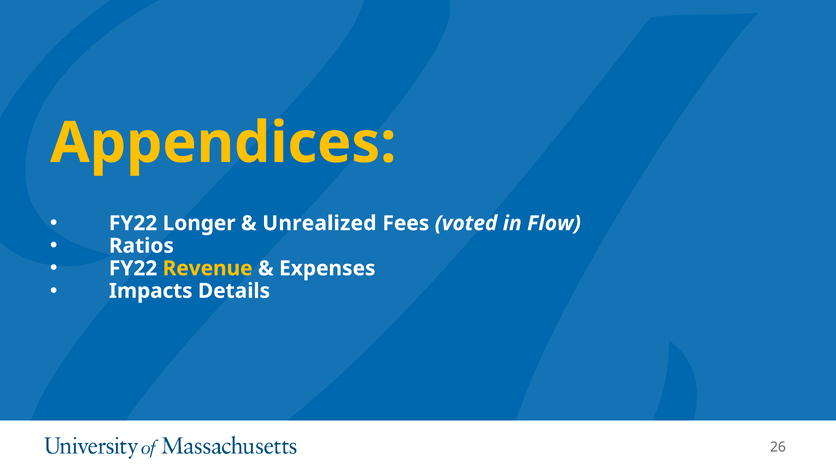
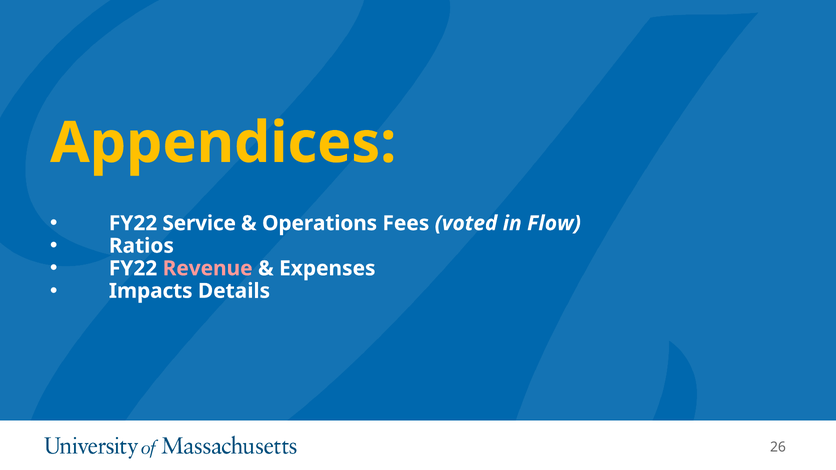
Longer: Longer -> Service
Unrealized: Unrealized -> Operations
Revenue colour: yellow -> pink
